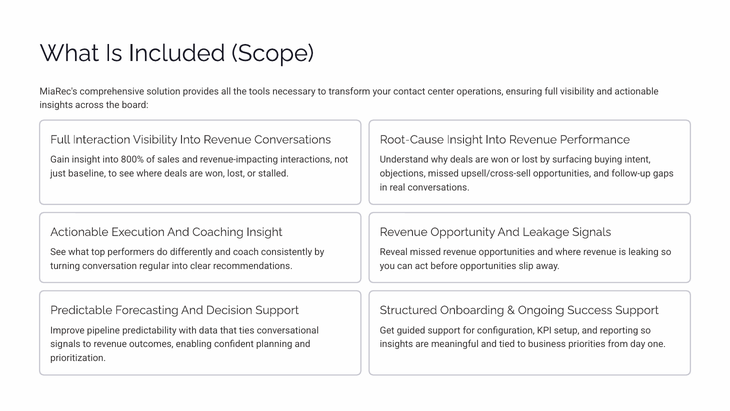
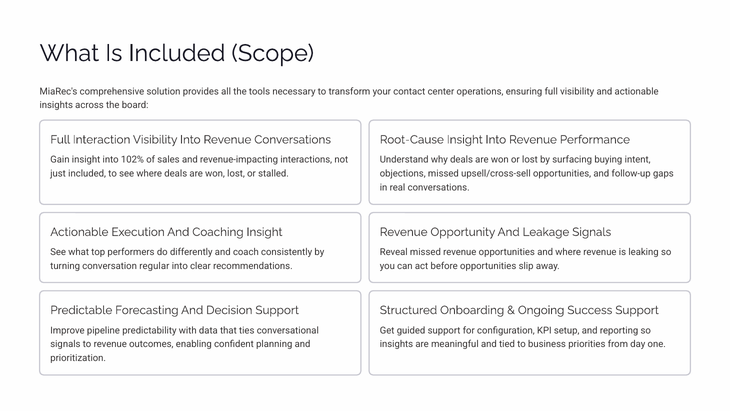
800%: 800% -> 102%
just baseline: baseline -> included
